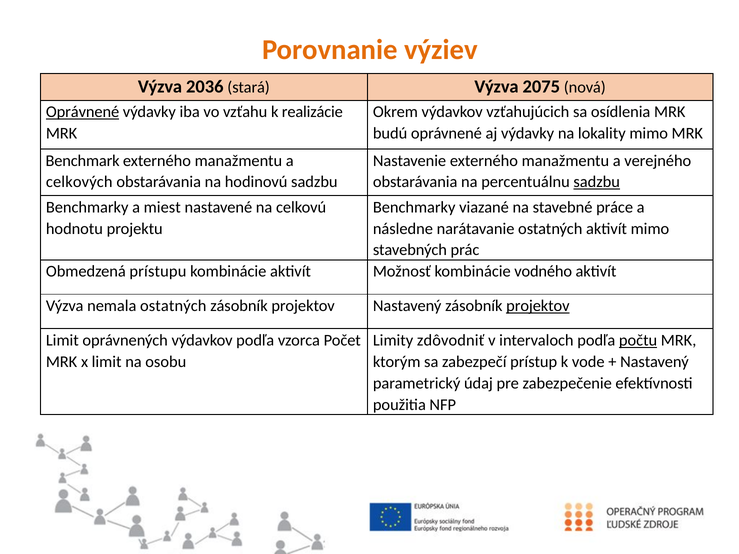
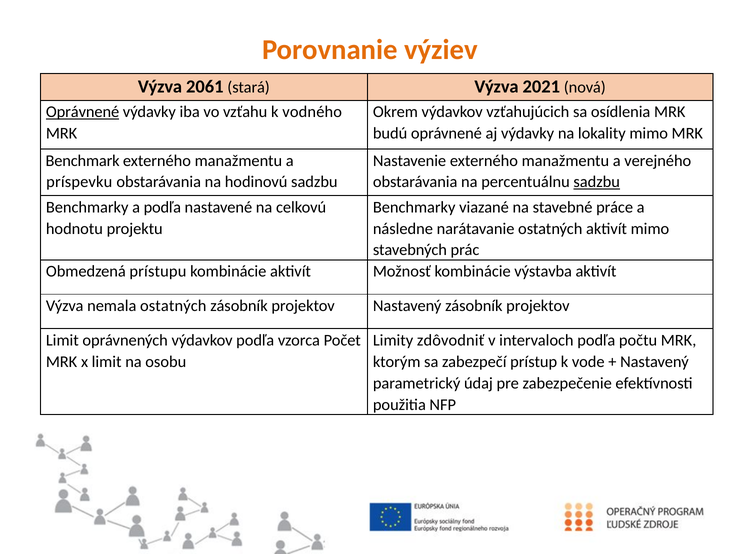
2036: 2036 -> 2061
2075: 2075 -> 2021
realizácie: realizácie -> vodného
celkových: celkových -> príspevku
a miest: miest -> podľa
vodného: vodného -> výstavba
projektov at (538, 306) underline: present -> none
počtu underline: present -> none
